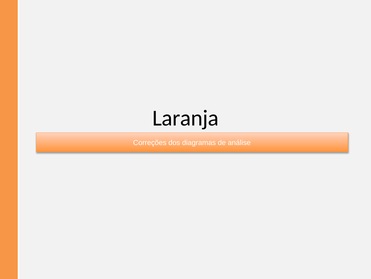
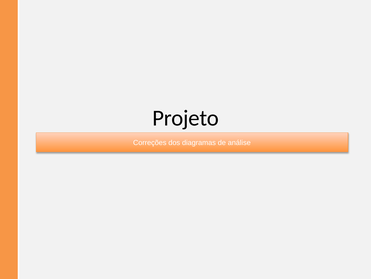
Laranja: Laranja -> Projeto
